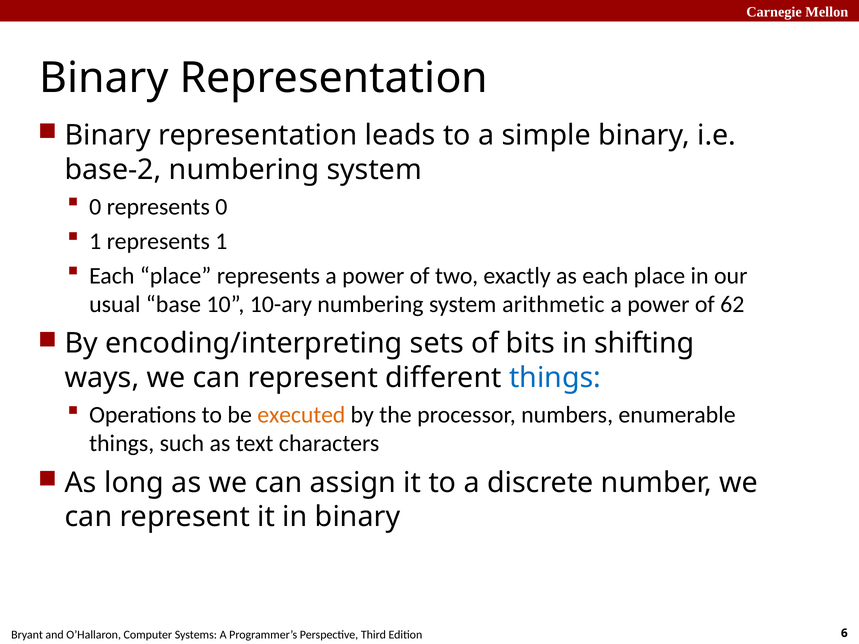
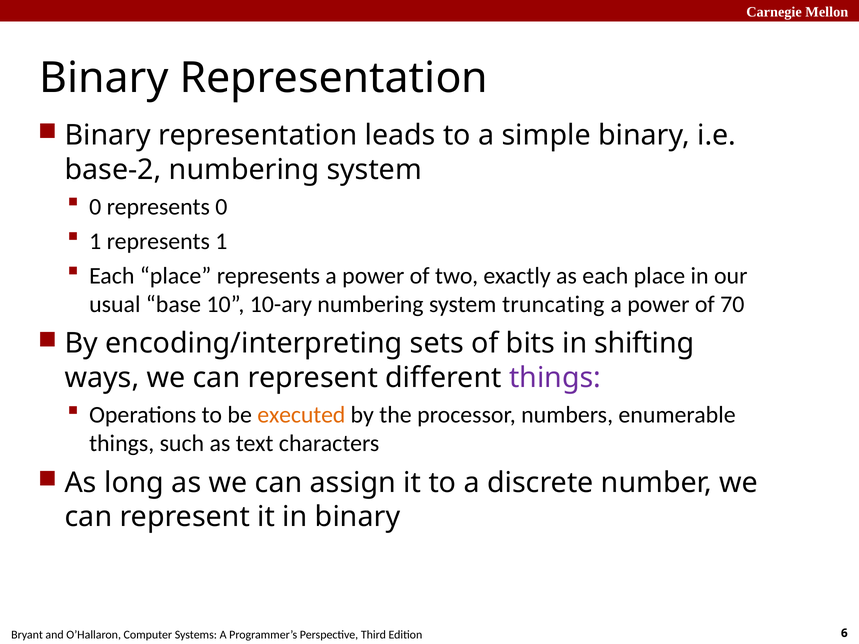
arithmetic: arithmetic -> truncating
62: 62 -> 70
things at (555, 378) colour: blue -> purple
